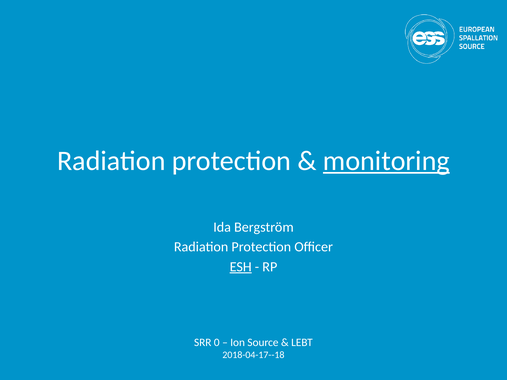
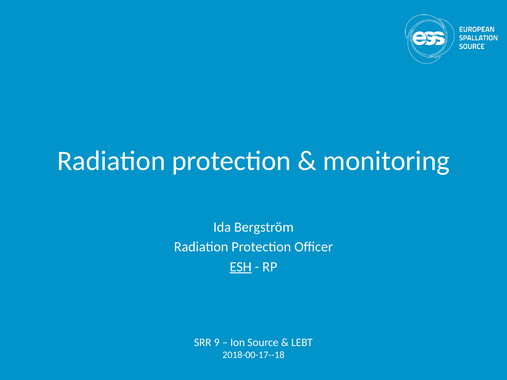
monitoring underline: present -> none
0: 0 -> 9
2018-04-17--18: 2018-04-17--18 -> 2018-00-17--18
